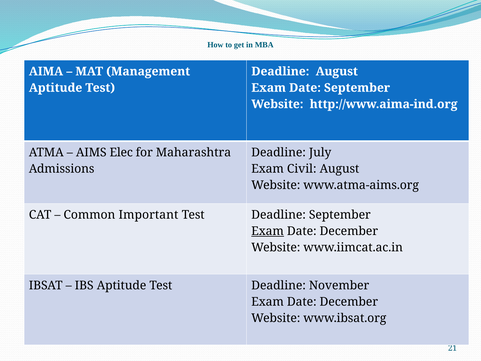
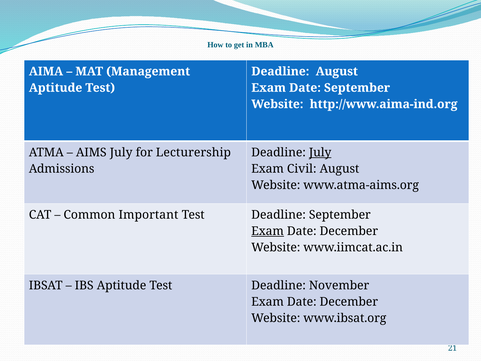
AIMS Elec: Elec -> July
Maharashtra: Maharashtra -> Lecturership
July at (320, 152) underline: none -> present
